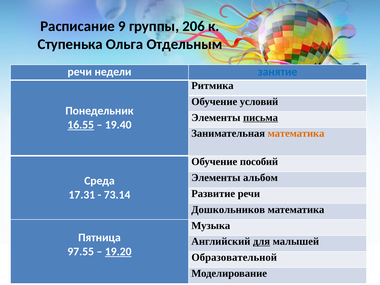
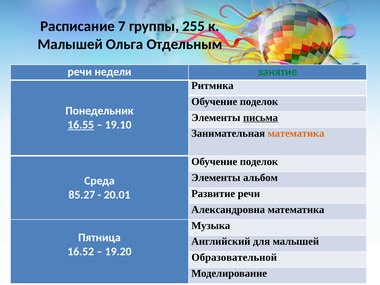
9: 9 -> 7
206: 206 -> 255
Ступенька at (70, 44): Ступенька -> Малышей
занятие colour: blue -> green
условий at (259, 102): условий -> поделок
19.40: 19.40 -> 19.10
пособий at (259, 162): пособий -> поделок
17.31: 17.31 -> 85.27
73.14: 73.14 -> 20.01
Дошкольников: Дошкольников -> Александровна
для underline: present -> none
97.55: 97.55 -> 16.52
19.20 underline: present -> none
